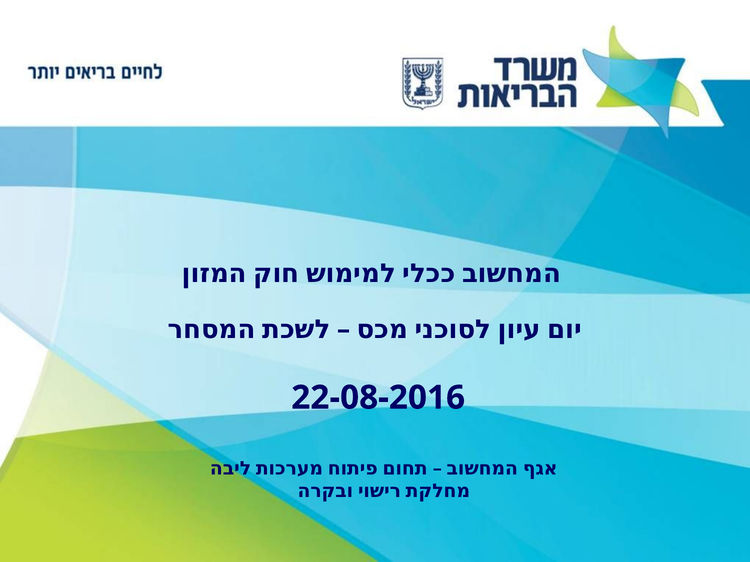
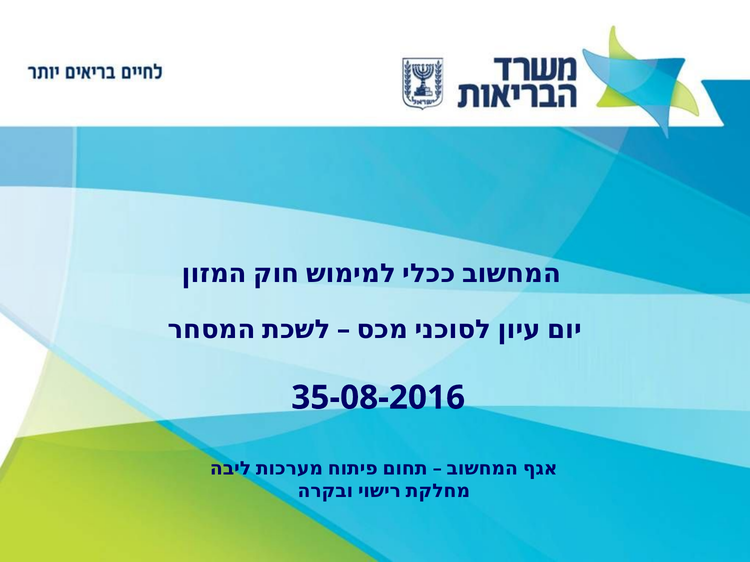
22-08-2016: 22-08-2016 -> 35-08-2016
